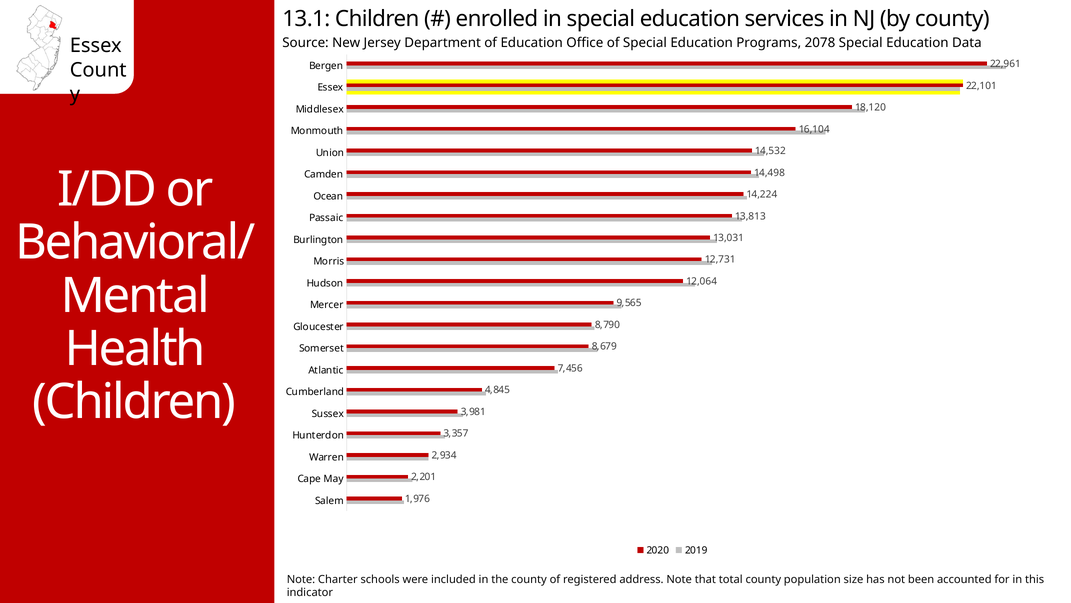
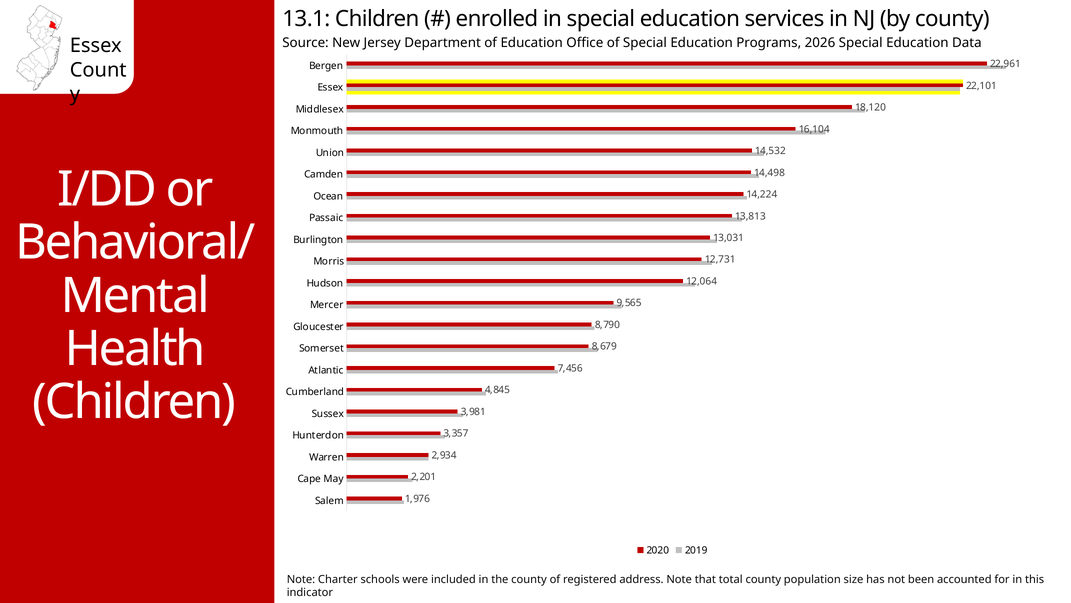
2078: 2078 -> 2026
